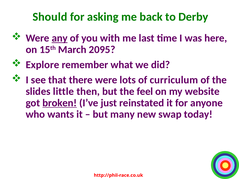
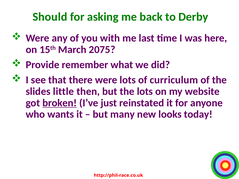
any underline: present -> none
2095: 2095 -> 2075
Explore: Explore -> Provide
the feel: feel -> lots
swap: swap -> looks
